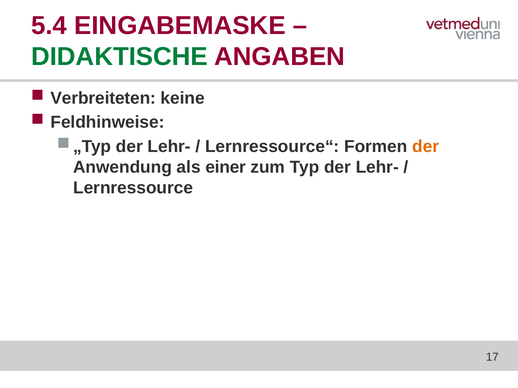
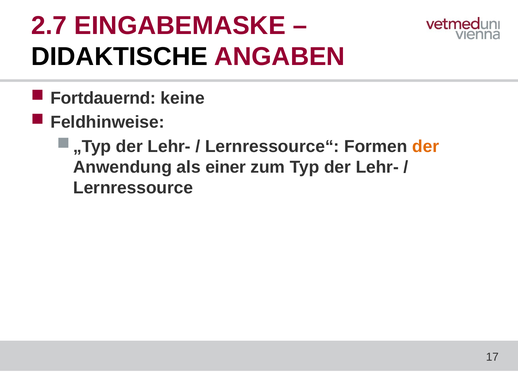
5.4: 5.4 -> 2.7
DIDAKTISCHE colour: green -> black
Verbreiteten: Verbreiteten -> Fortdauernd
